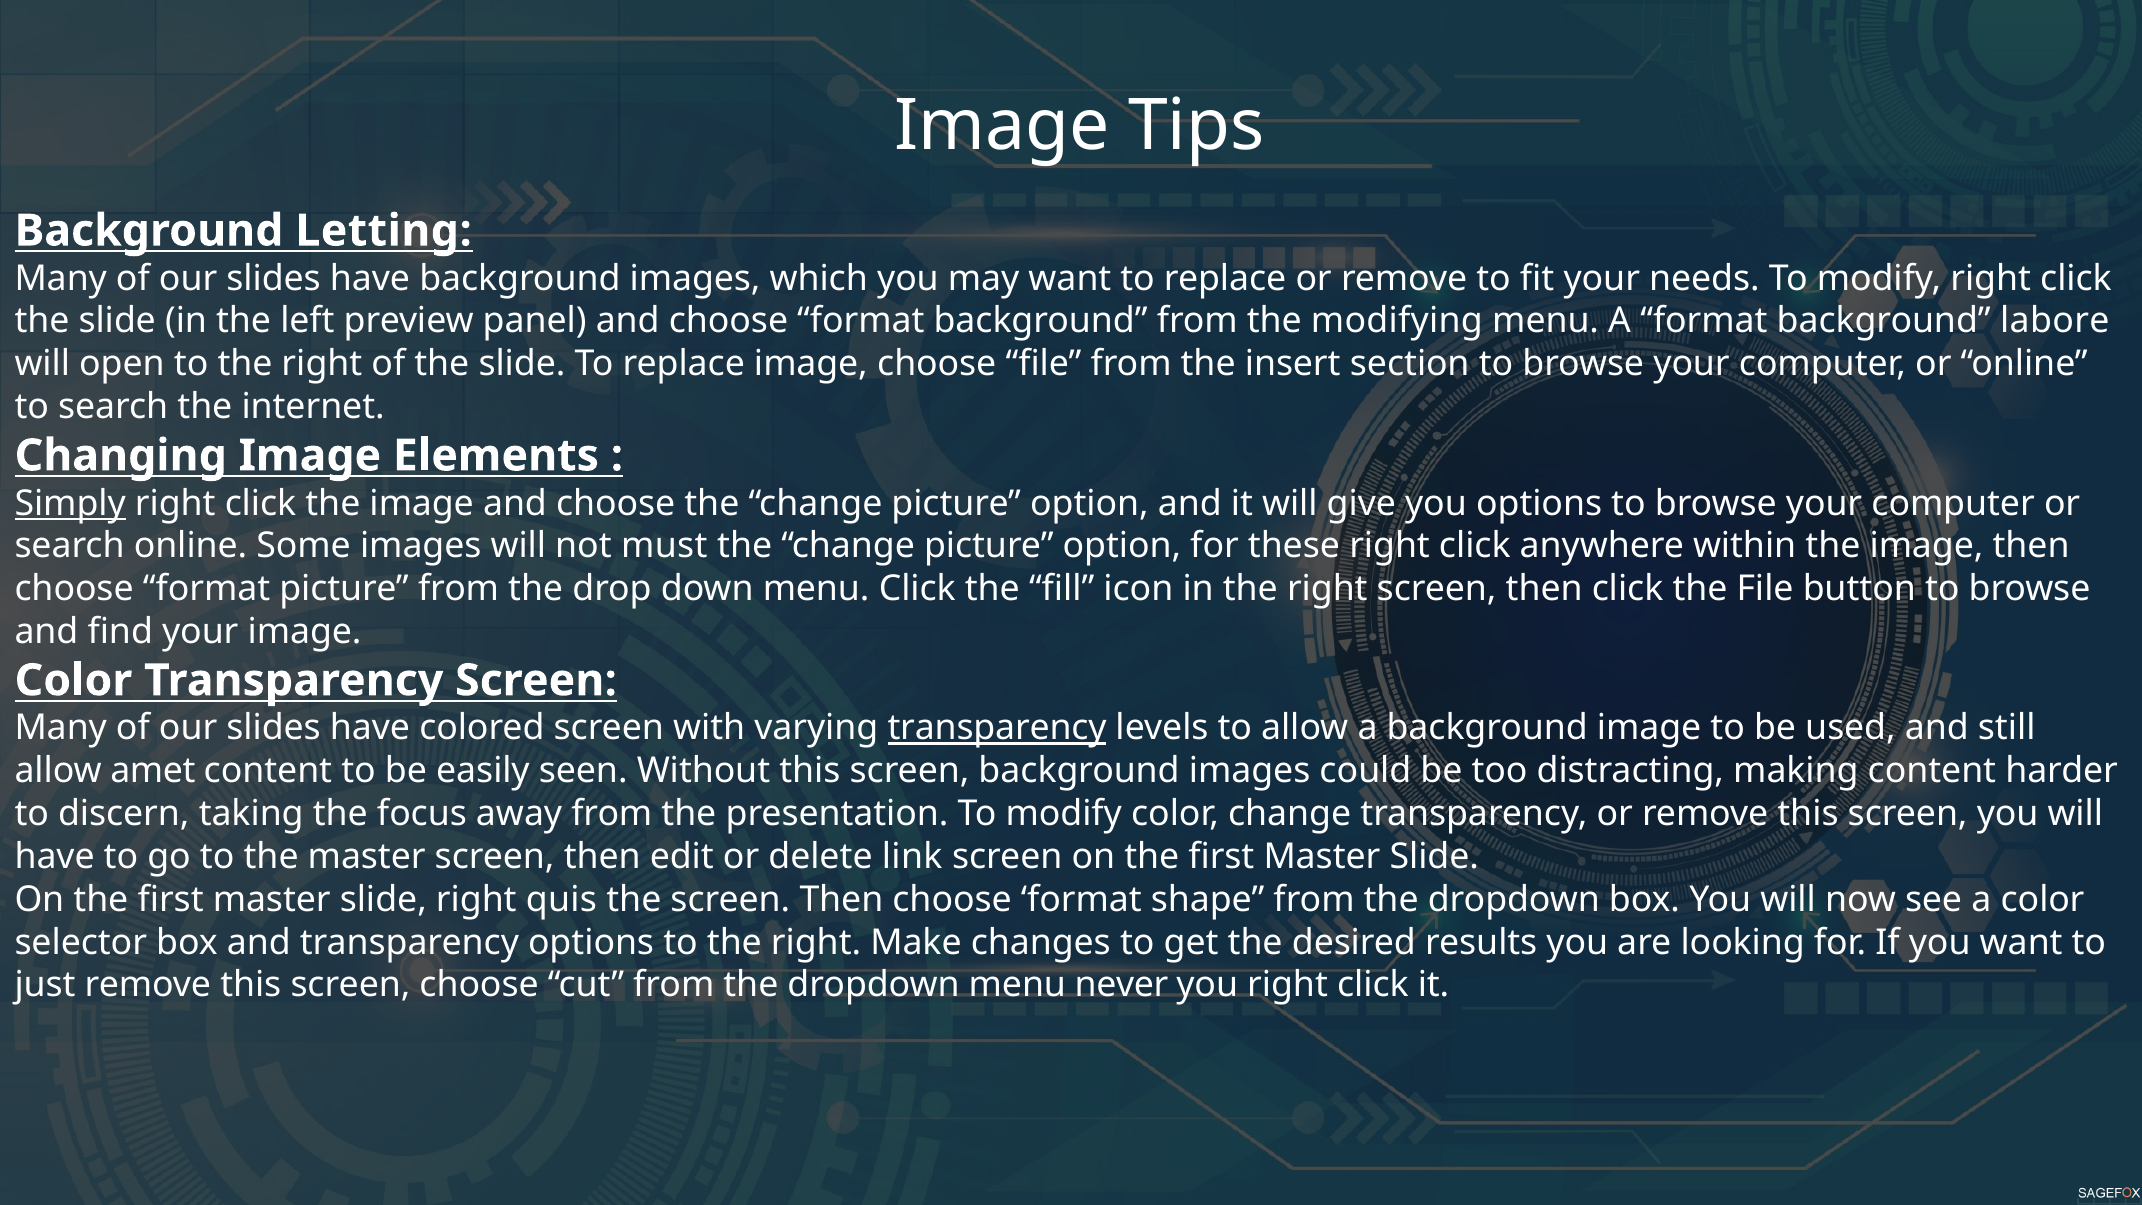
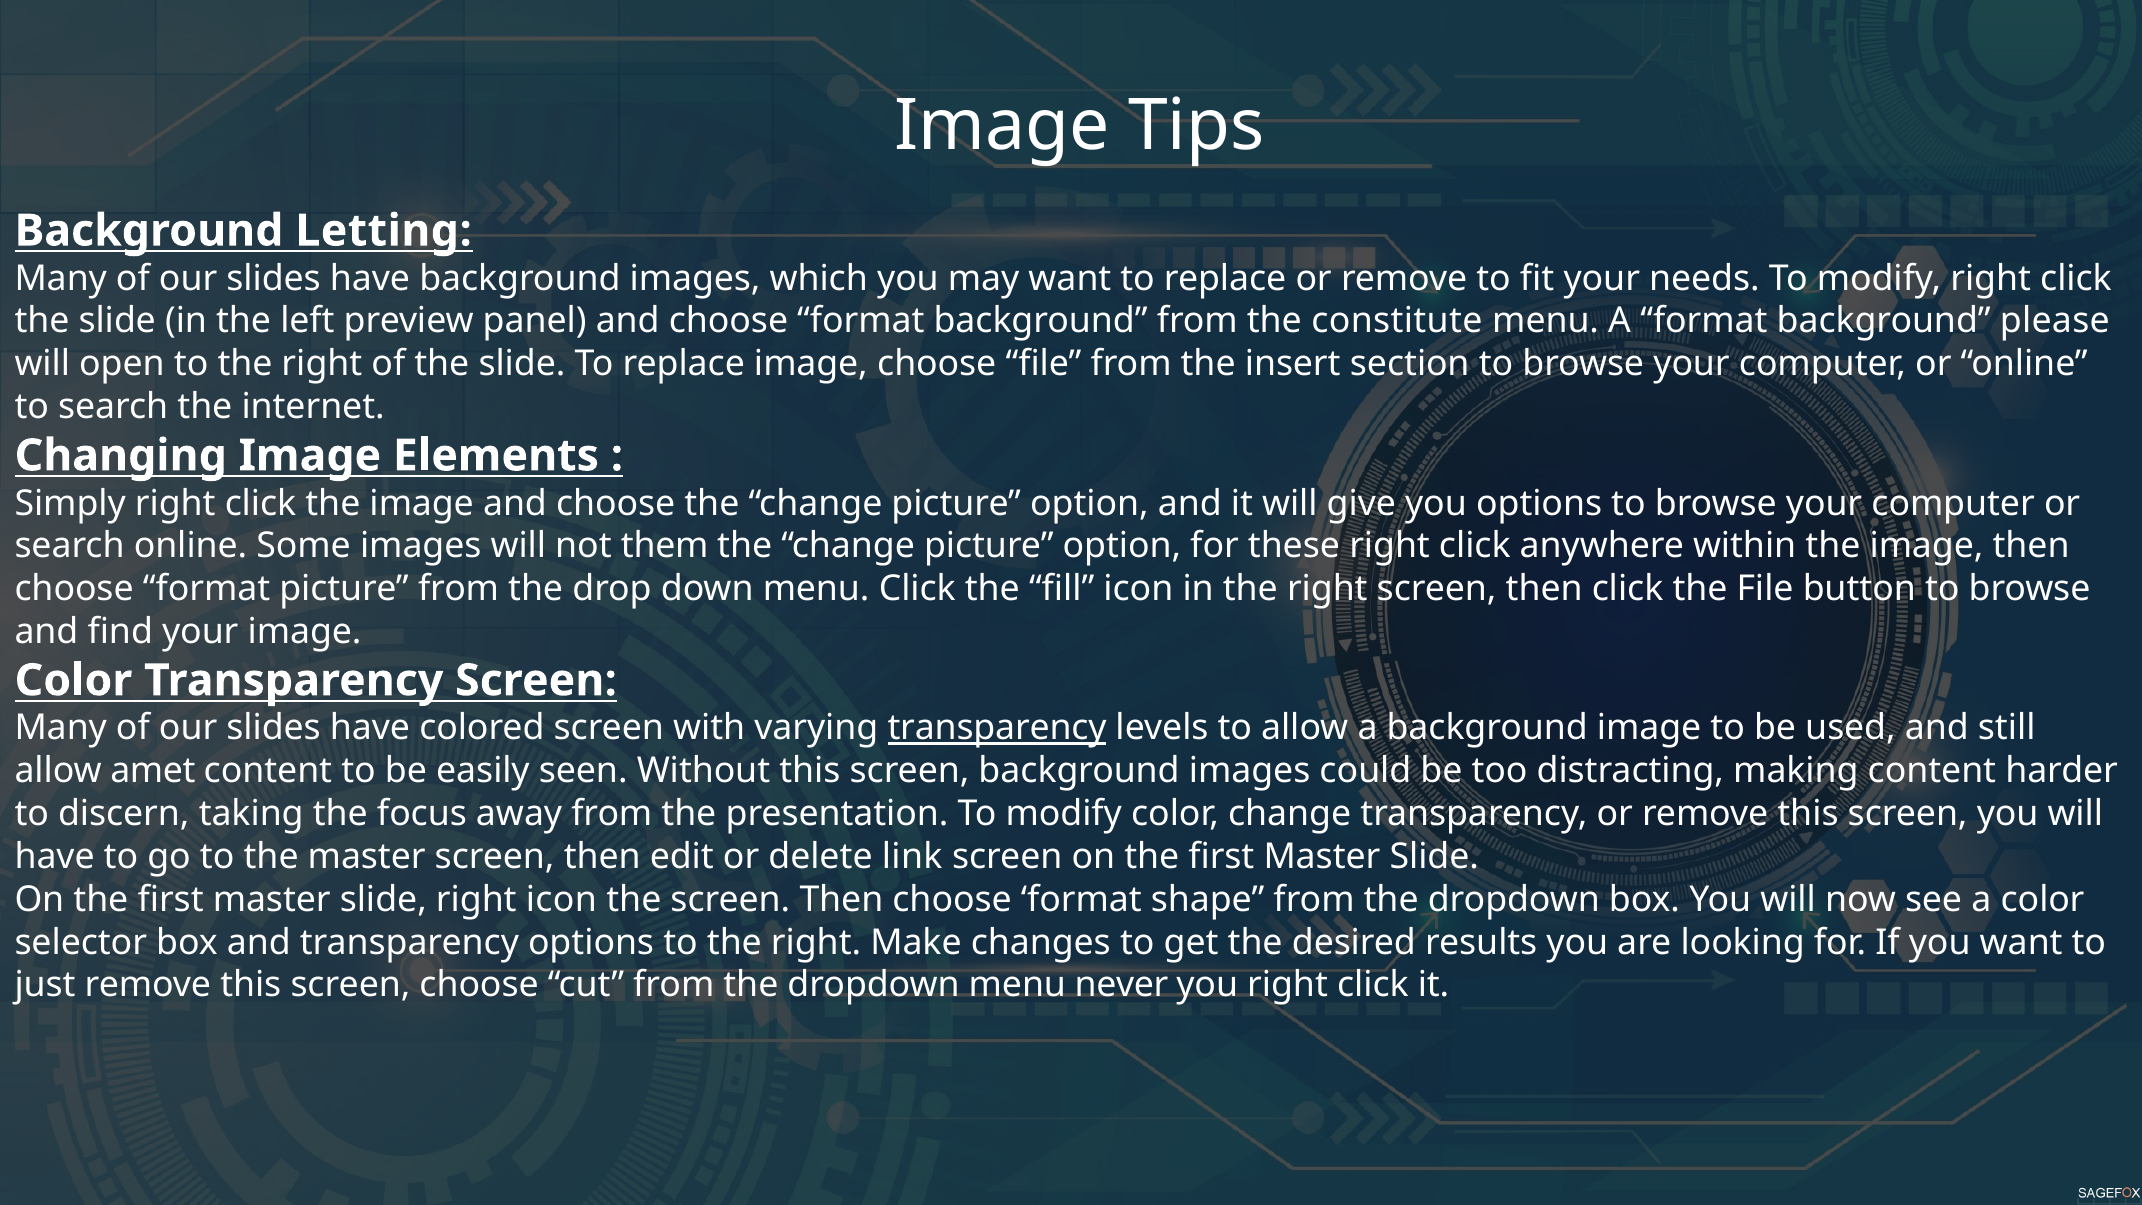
modifying: modifying -> constitute
labore: labore -> please
Simply underline: present -> none
must: must -> them
right quis: quis -> icon
